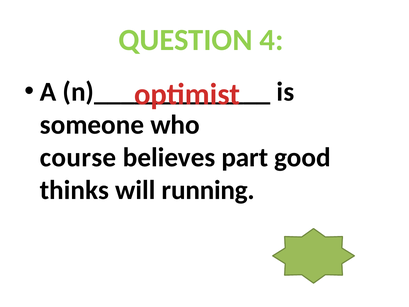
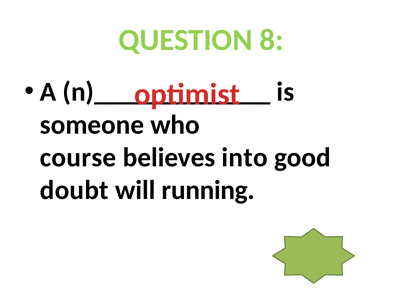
4: 4 -> 8
part: part -> into
thinks: thinks -> doubt
